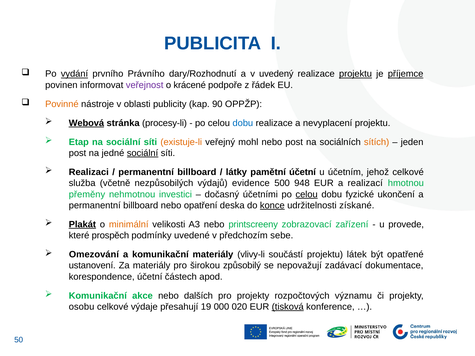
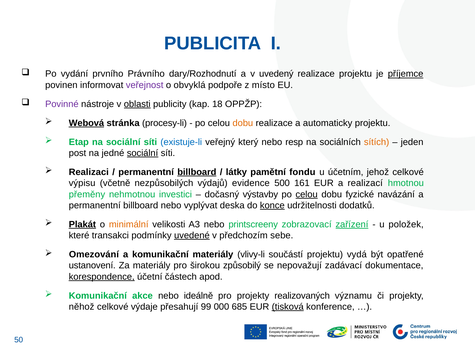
vydání underline: present -> none
projektu at (355, 74) underline: present -> none
krácené: krácené -> obvyklá
řádek: řádek -> místo
Povinné colour: orange -> purple
oblasti underline: none -> present
90: 90 -> 18
dobu at (243, 123) colour: blue -> orange
nevyplacení: nevyplacení -> automaticky
existuje-li colour: orange -> blue
mohl: mohl -> který
nebo post: post -> resp
billboard at (197, 172) underline: none -> present
pamětní účetní: účetní -> fondu
služba: služba -> výpisu
948: 948 -> 161
účetními: účetními -> výstavby
ukončení: ukončení -> navázání
opatření: opatření -> vyplývat
získané: získané -> dodatků
zařízení underline: none -> present
provede: provede -> položek
prospěch: prospěch -> transakci
uvedené underline: none -> present
látek: látek -> vydá
korespondence underline: none -> present
dalších: dalších -> ideálně
rozpočtových: rozpočtových -> realizovaných
osobu: osobu -> něhož
19: 19 -> 99
020: 020 -> 685
